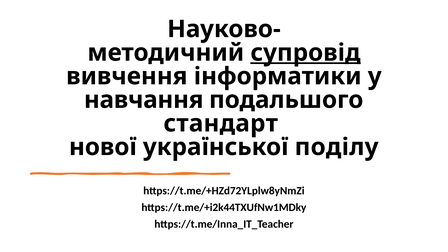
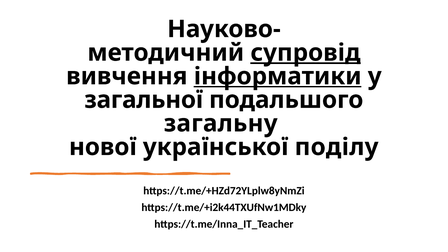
інформатики underline: none -> present
навчання: навчання -> загальної
стандарт: стандарт -> загальну
